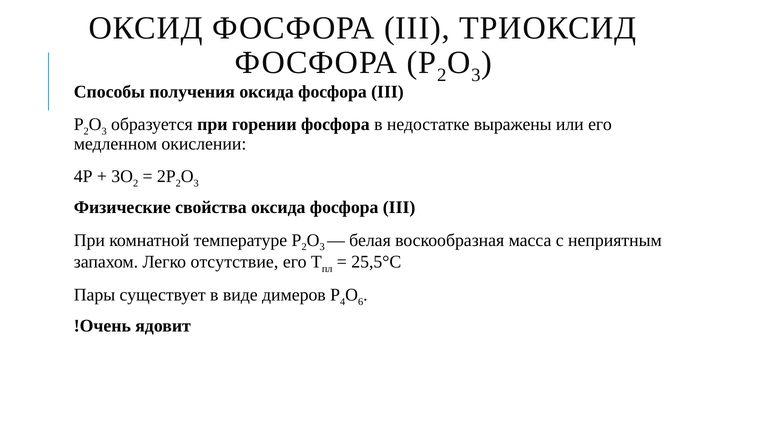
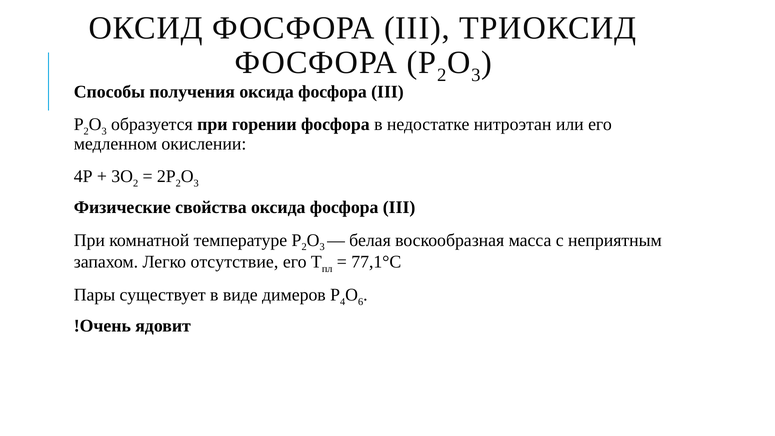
выражены: выражены -> нитроэтан
25,5°С: 25,5°С -> 77,1°С
